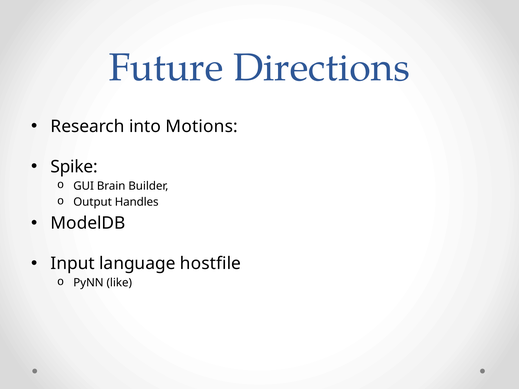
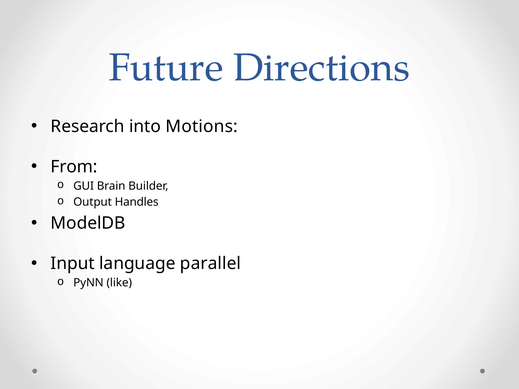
Spike: Spike -> From
hostfile: hostfile -> parallel
